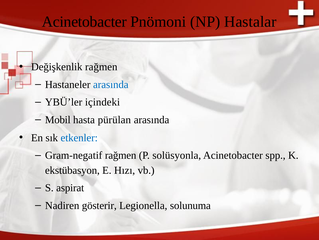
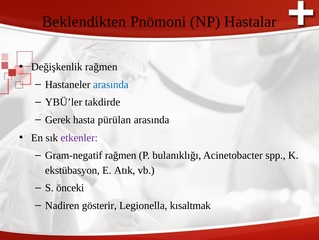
Acinetobacter at (84, 22): Acinetobacter -> Beklendikten
içindeki: içindeki -> takdirde
Mobil: Mobil -> Gerek
etkenler colour: blue -> purple
solüsyonla: solüsyonla -> bulanıklığı
Hızı: Hızı -> Atık
aspirat: aspirat -> önceki
solunuma: solunuma -> kısaltmak
